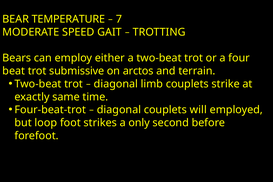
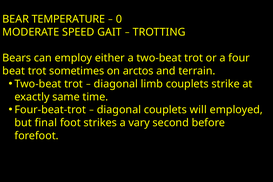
7: 7 -> 0
submissive: submissive -> sometimes
loop: loop -> final
only: only -> vary
